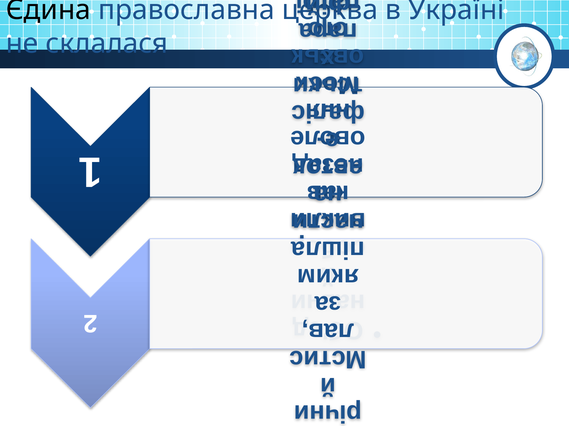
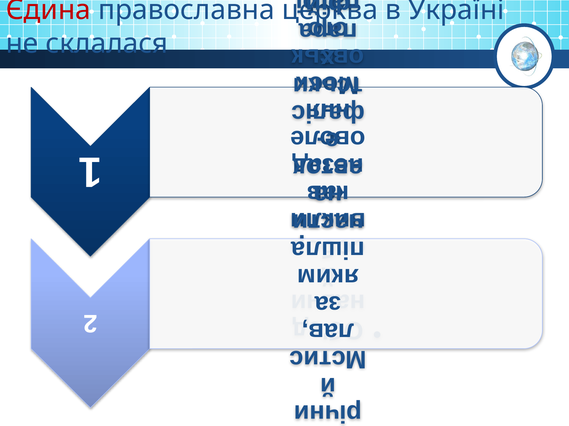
Єдина colour: black -> red
